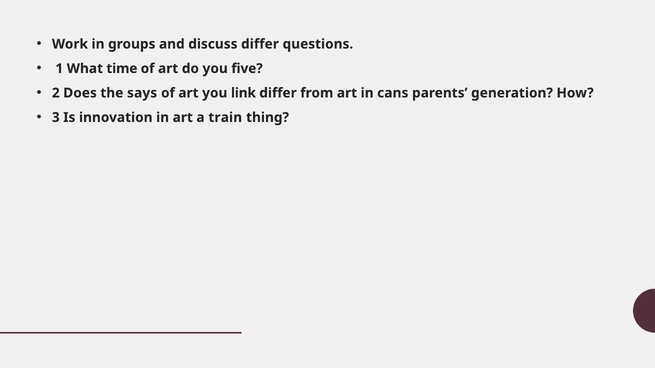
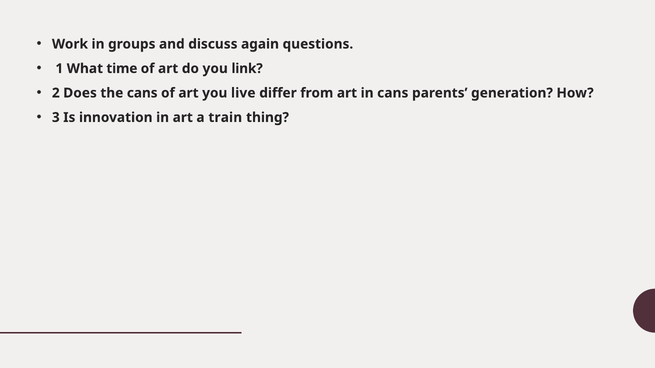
discuss differ: differ -> again
five: five -> link
the says: says -> cans
link: link -> live
